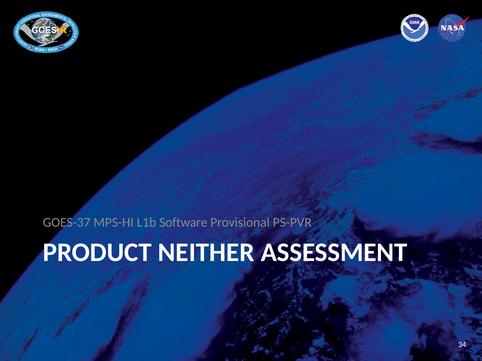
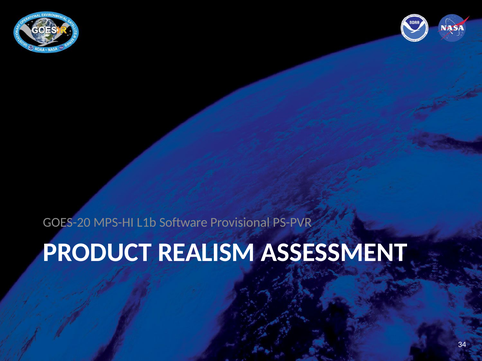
GOES-37: GOES-37 -> GOES-20
NEITHER: NEITHER -> REALISM
